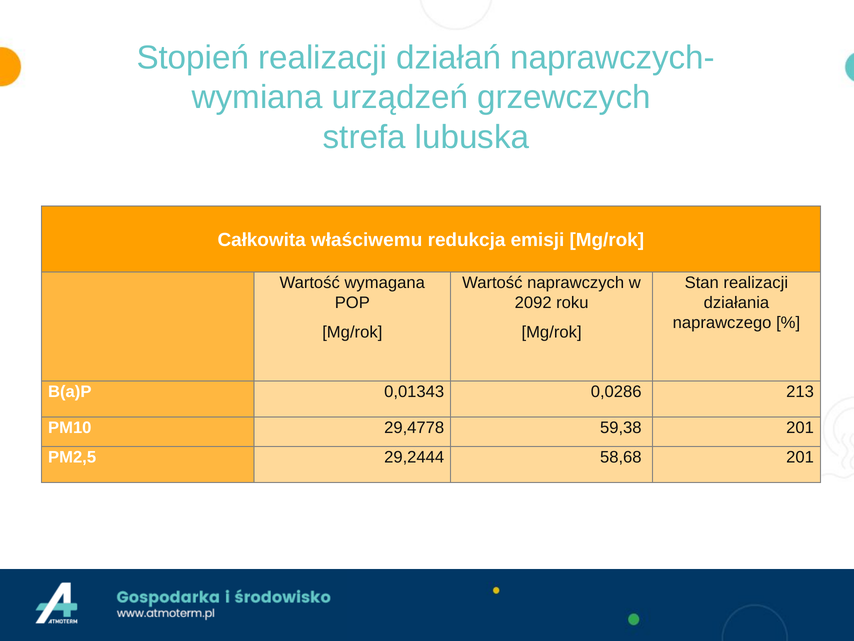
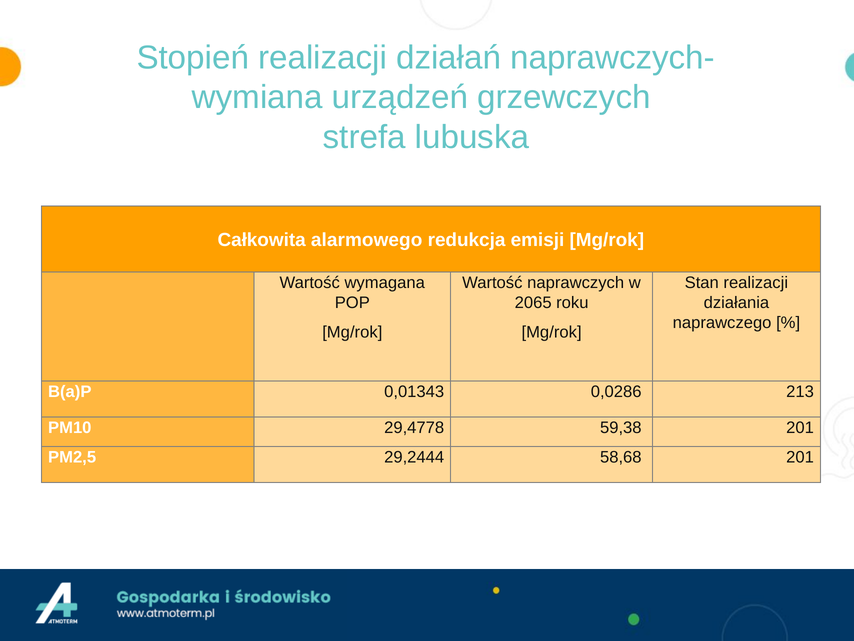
właściwemu: właściwemu -> alarmowego
2092: 2092 -> 2065
